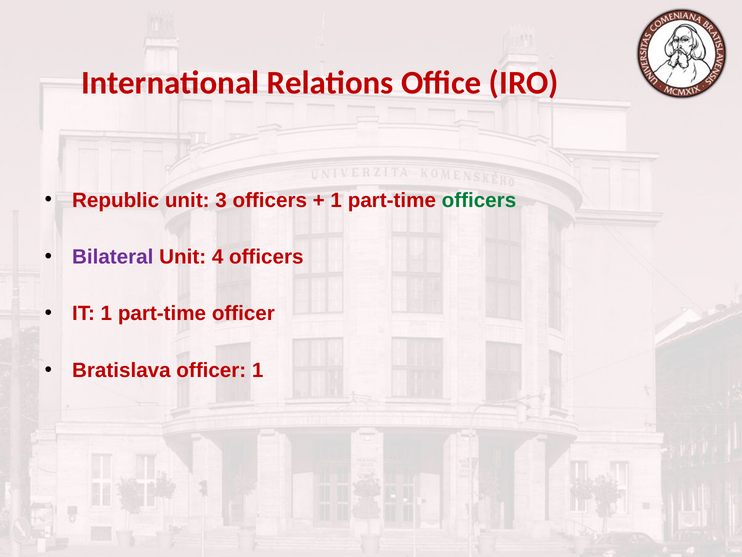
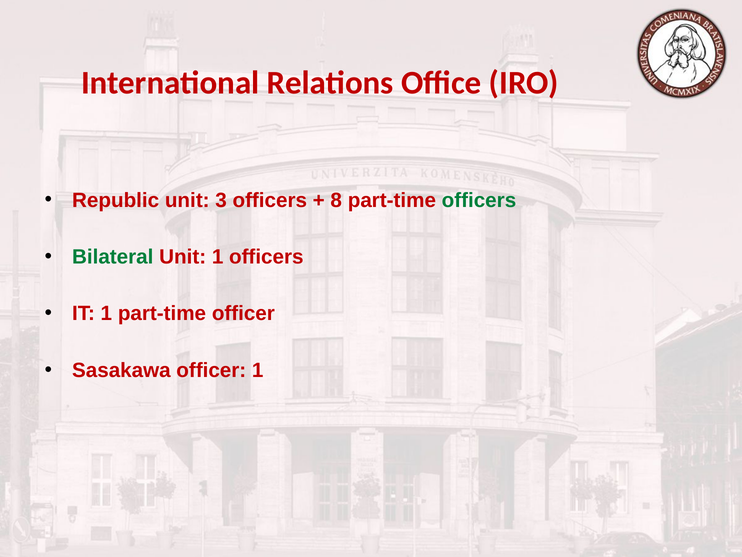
1 at (336, 200): 1 -> 8
Bilateral colour: purple -> green
Unit 4: 4 -> 1
Bratislava: Bratislava -> Sasakawa
